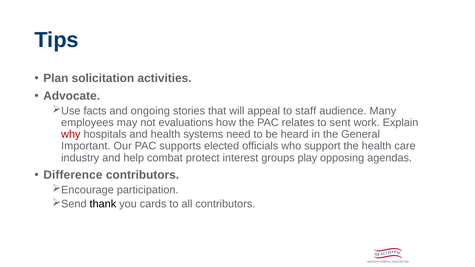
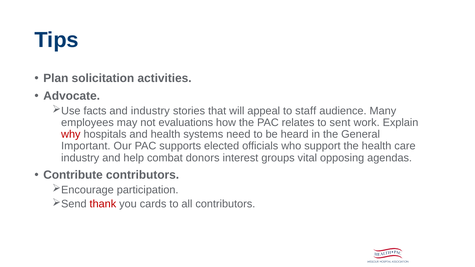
and ongoing: ongoing -> industry
protect: protect -> donors
play: play -> vital
Difference: Difference -> Contribute
thank colour: black -> red
